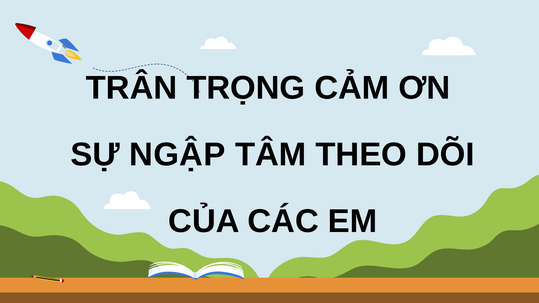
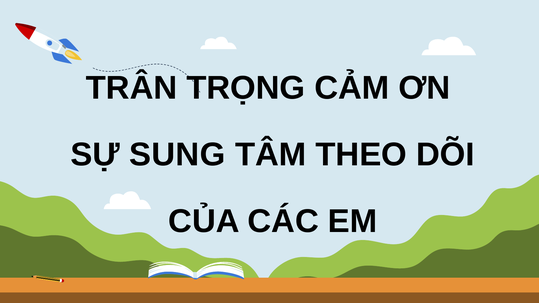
NGẬP: NGẬP -> SUNG
